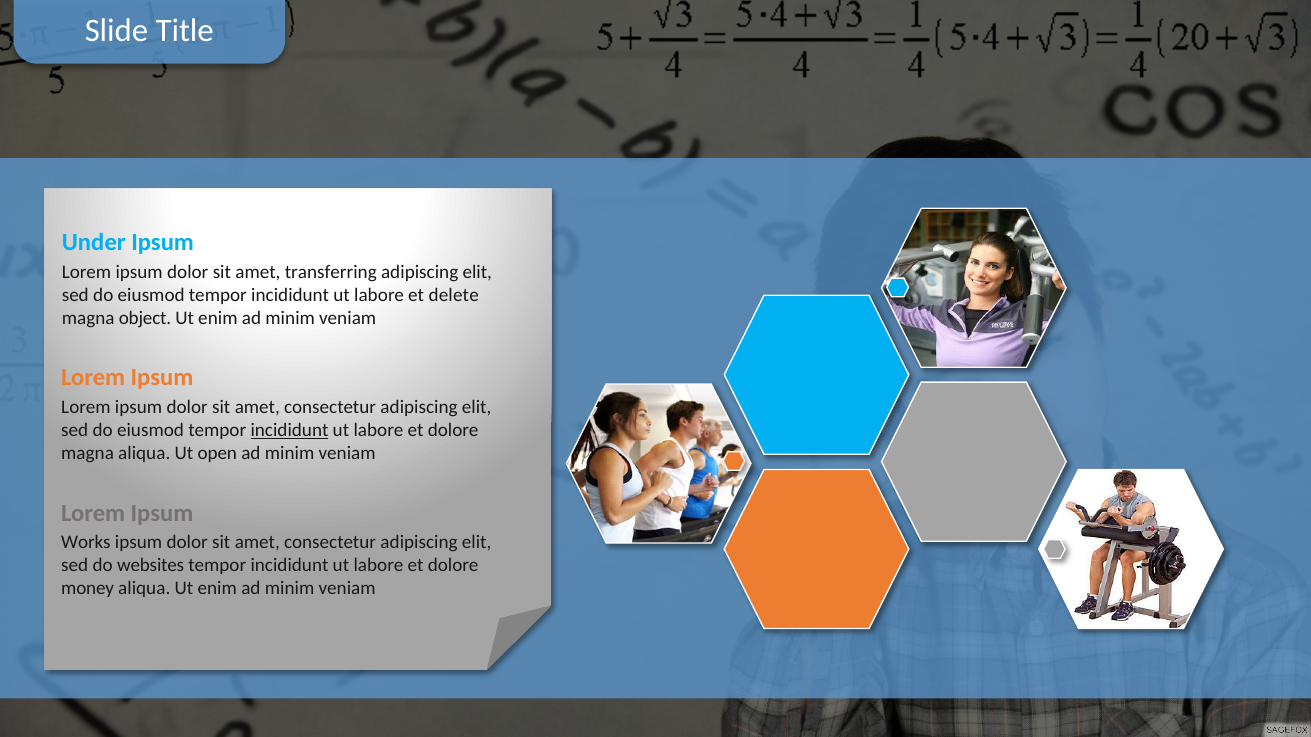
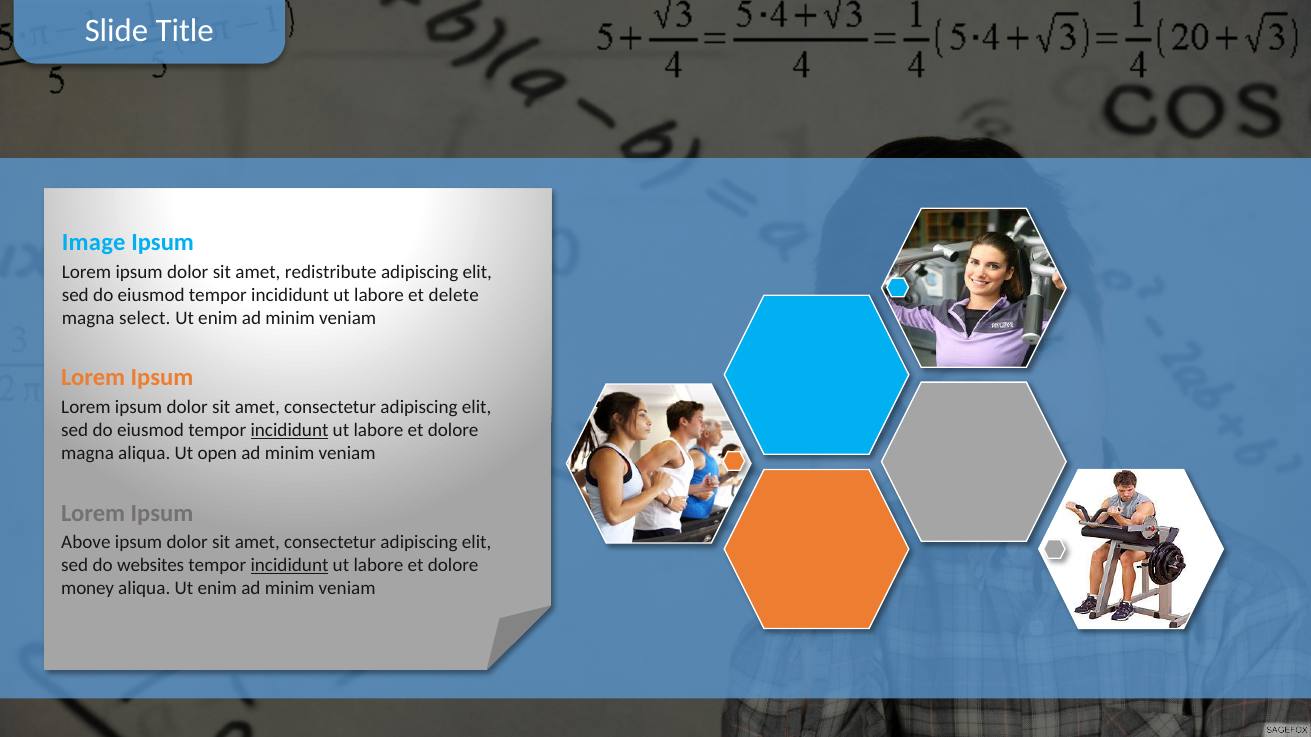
Under: Under -> Image
transferring: transferring -> redistribute
object: object -> select
Works: Works -> Above
incididunt at (290, 566) underline: none -> present
